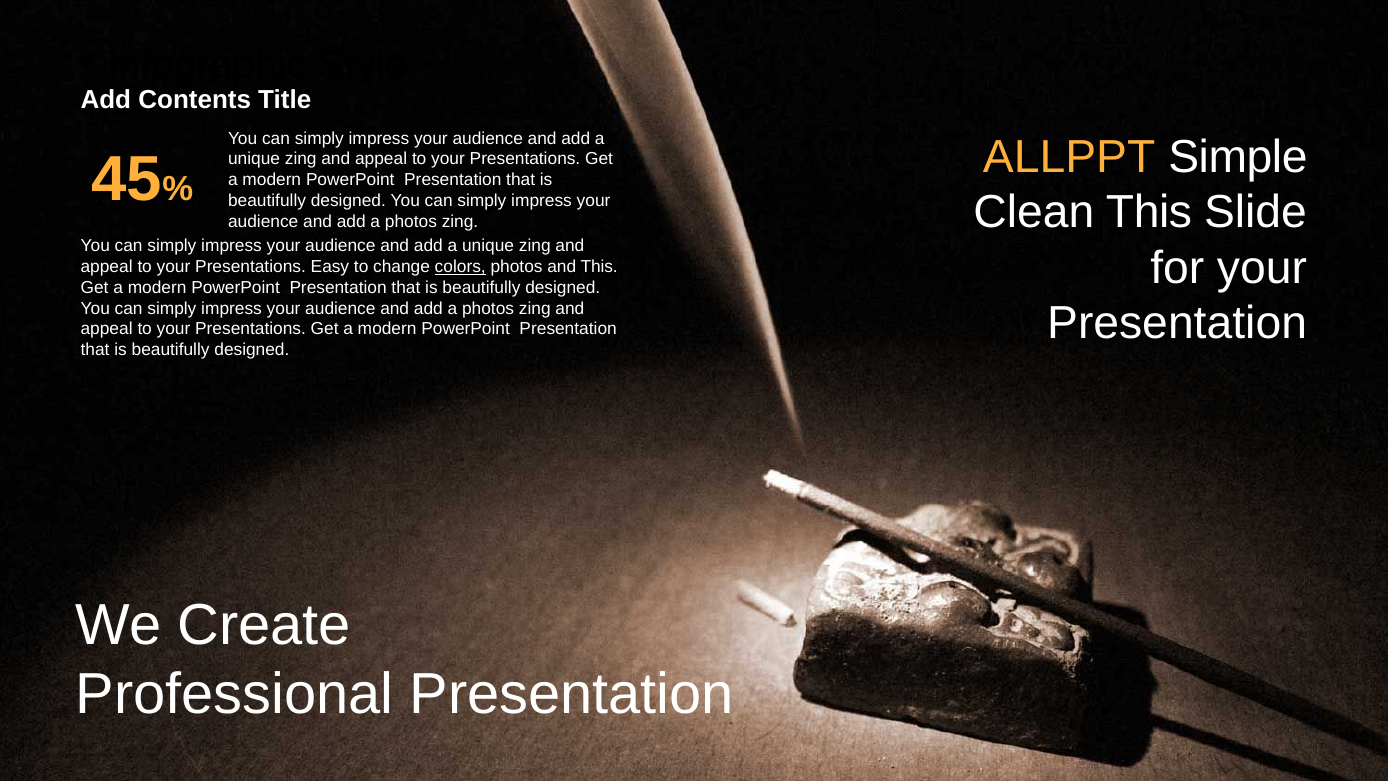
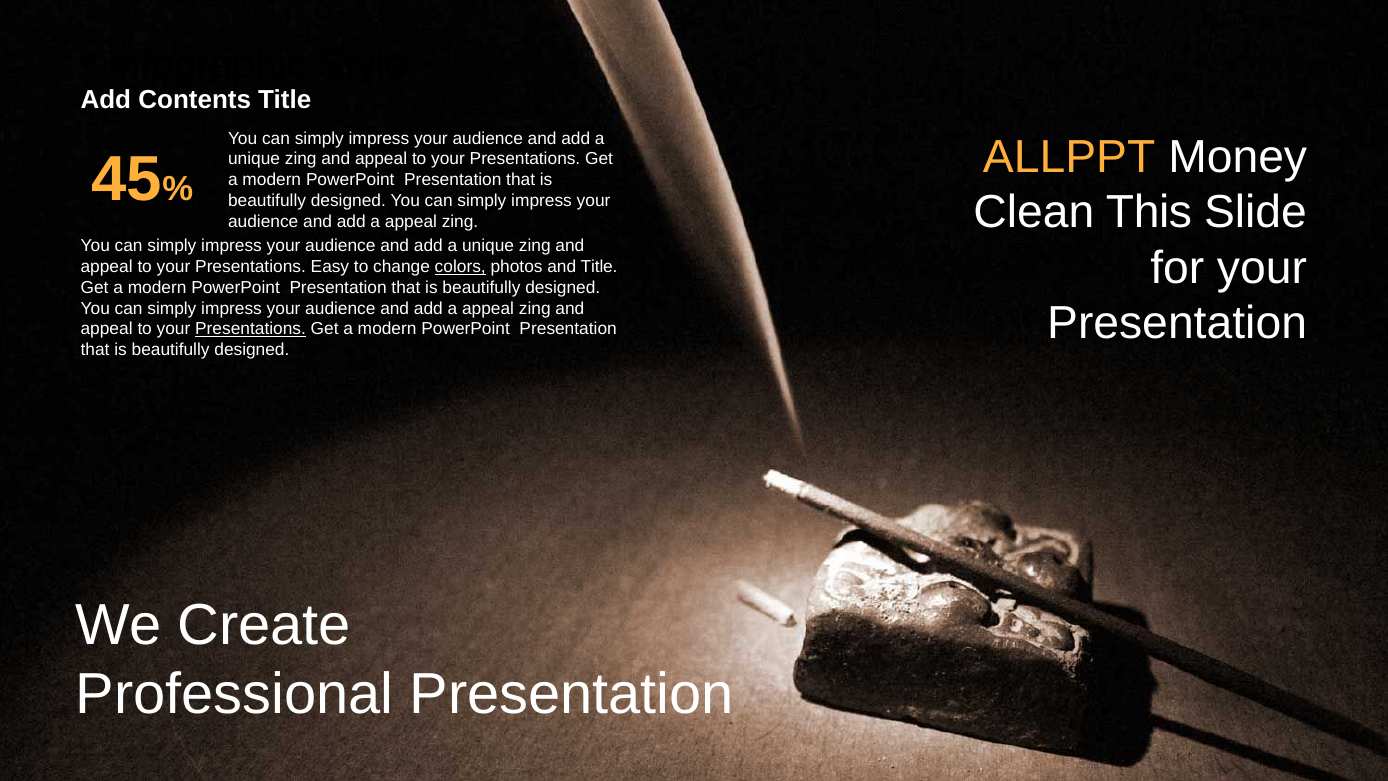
Simple: Simple -> Money
photos at (411, 222): photos -> appeal
and This: This -> Title
photos at (488, 308): photos -> appeal
Presentations at (251, 329) underline: none -> present
